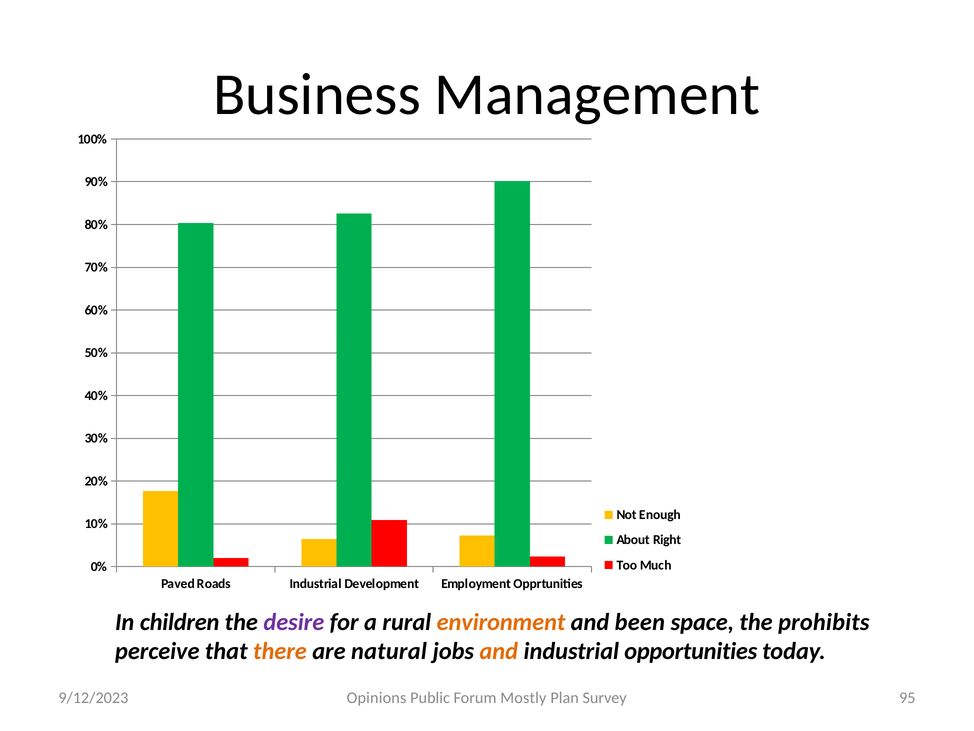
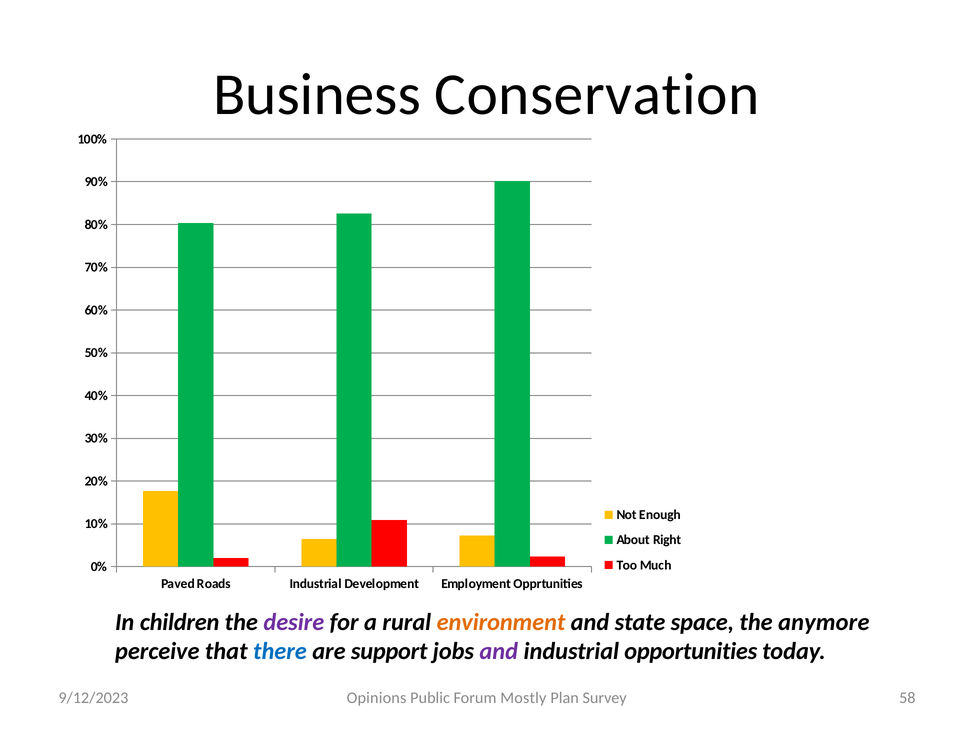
Management: Management -> Conservation
been: been -> state
prohibits: prohibits -> anymore
there colour: orange -> blue
natural: natural -> support
and at (499, 651) colour: orange -> purple
95: 95 -> 58
